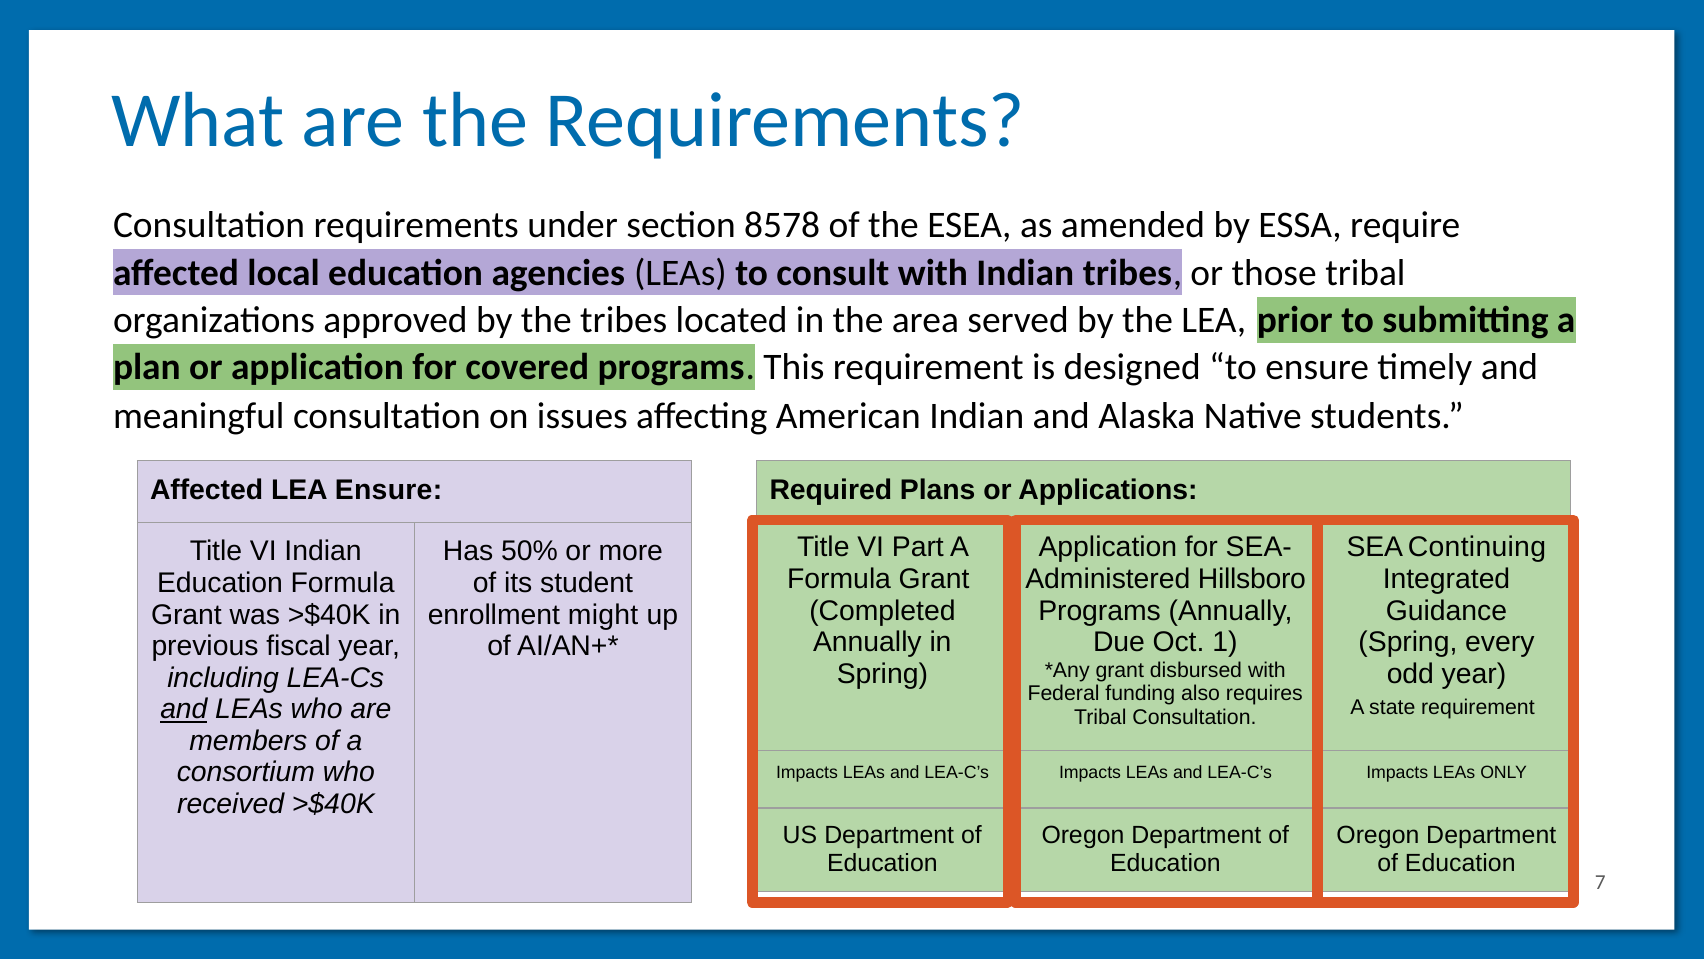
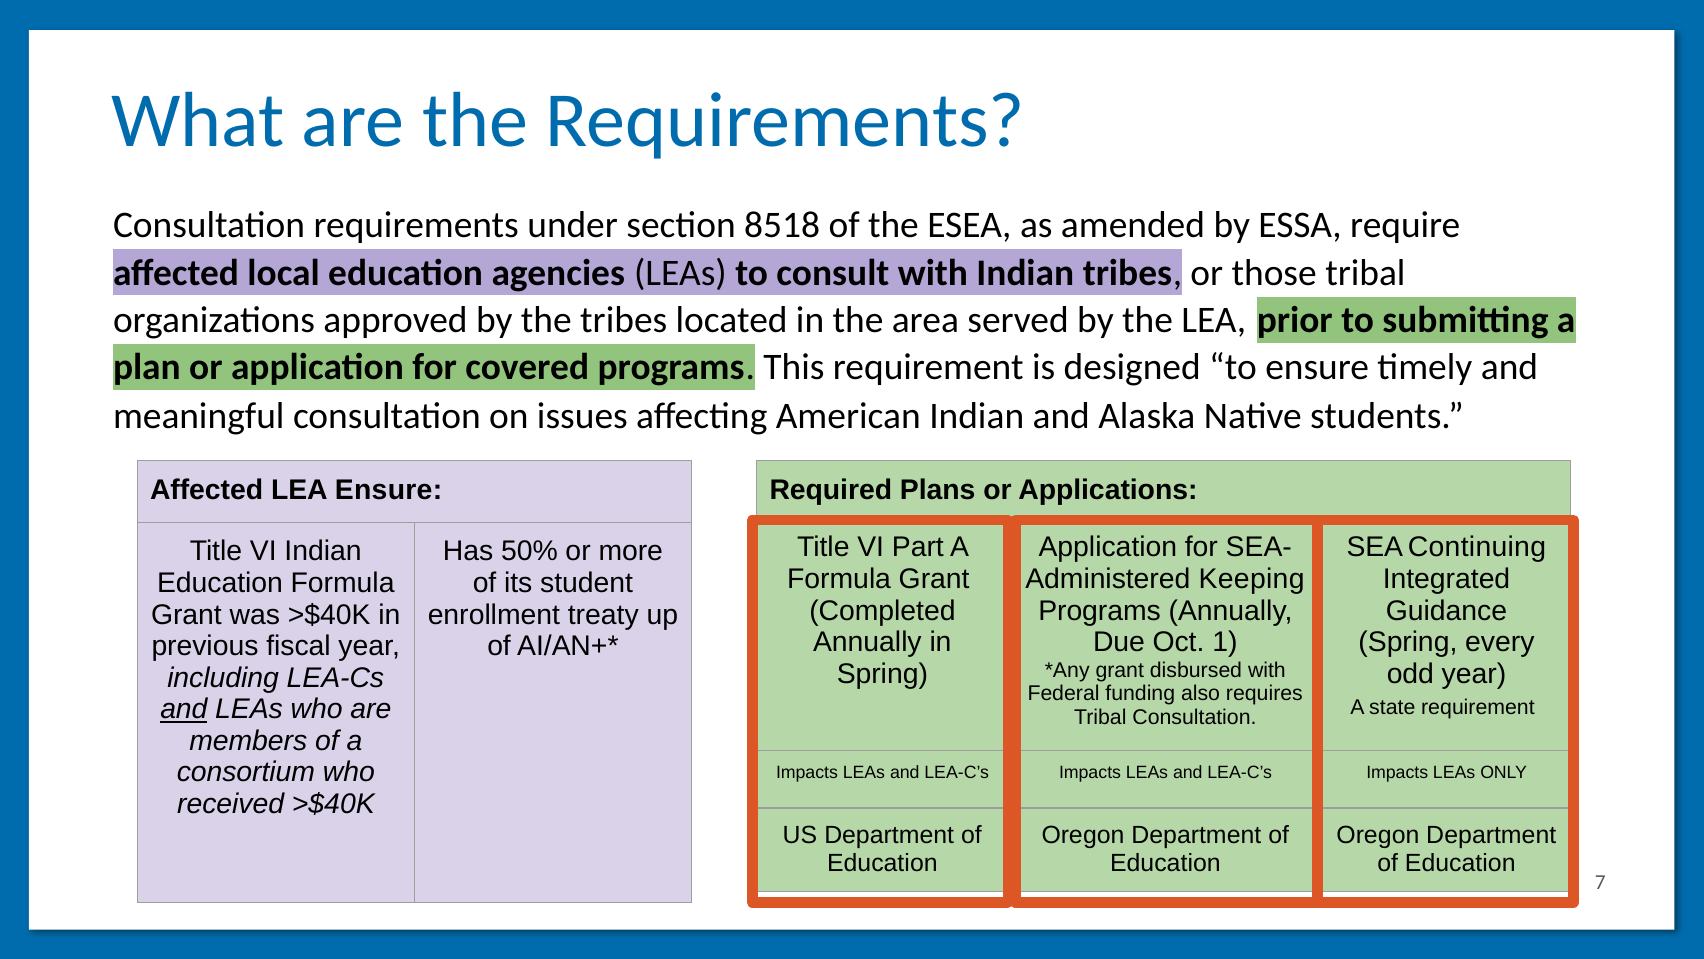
8578: 8578 -> 8518
Hillsboro: Hillsboro -> Keeping
might: might -> treaty
